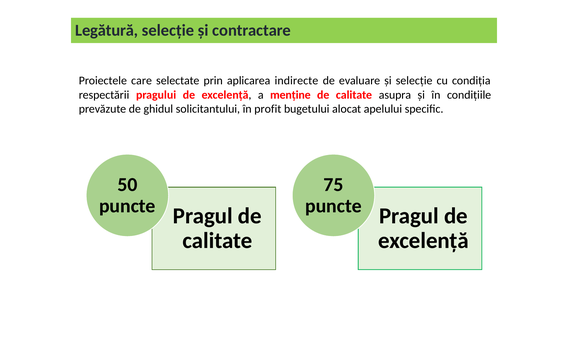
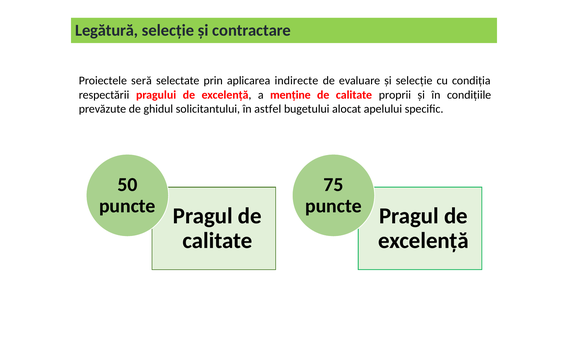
care: care -> seră
asupra: asupra -> proprii
profit: profit -> astfel
